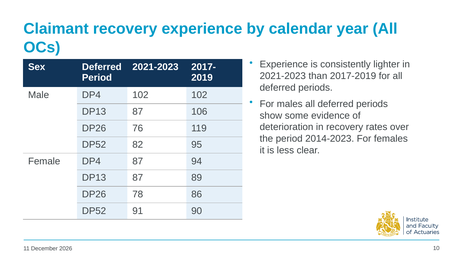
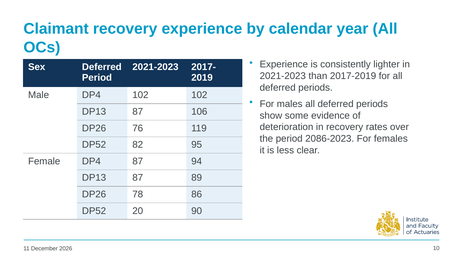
2014-2023: 2014-2023 -> 2086-2023
91: 91 -> 20
